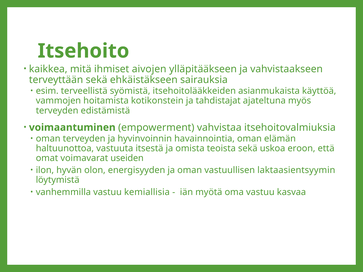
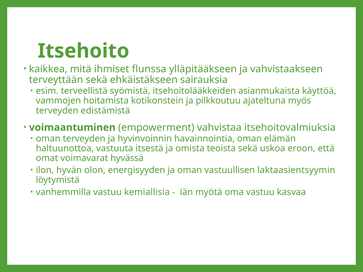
aivojen: aivojen -> flunssa
tahdistajat: tahdistajat -> pilkkoutuu
useiden: useiden -> hyvässä
